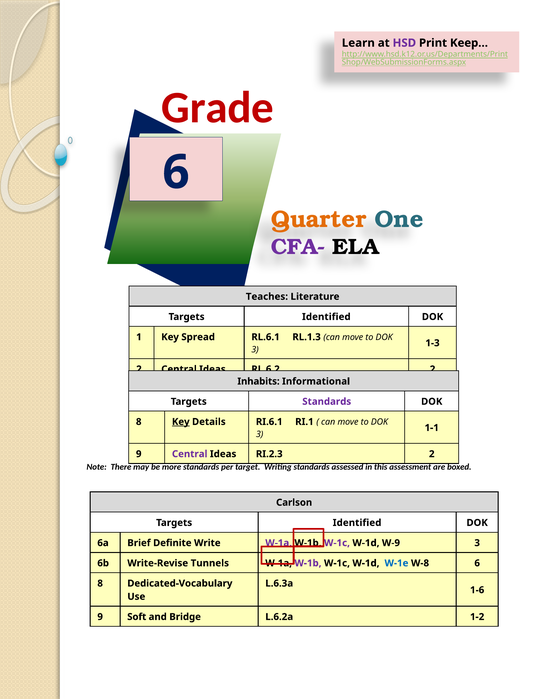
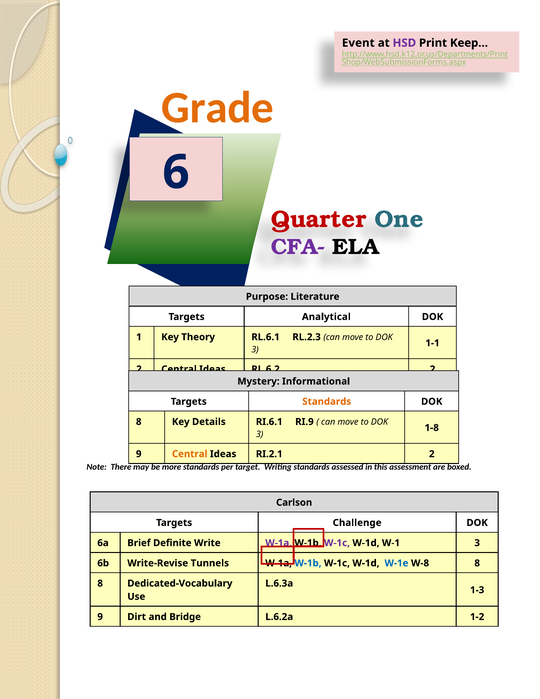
Learn: Learn -> Event
Grade colour: red -> orange
Quarter colour: orange -> red
Teaches: Teaches -> Purpose
Identified at (326, 317): Identified -> Analytical
Spread: Spread -> Theory
RL.1.3: RL.1.3 -> RL.2.3
1-3: 1-3 -> 1-1
Inhabits: Inhabits -> Mystery
Standards at (327, 401) colour: purple -> orange
Key at (181, 422) underline: present -> none
RI.1: RI.1 -> RI.9
1-1: 1-1 -> 1-8
Central at (190, 454) colour: purple -> orange
RI.2.3: RI.2.3 -> RI.2.1
Identified at (357, 523): Identified -> Challenge
W-9: W-9 -> W-1
W-1b at (308, 563) colour: purple -> blue
W-8 6: 6 -> 8
1-6: 1-6 -> 1-3
Soft: Soft -> Dirt
